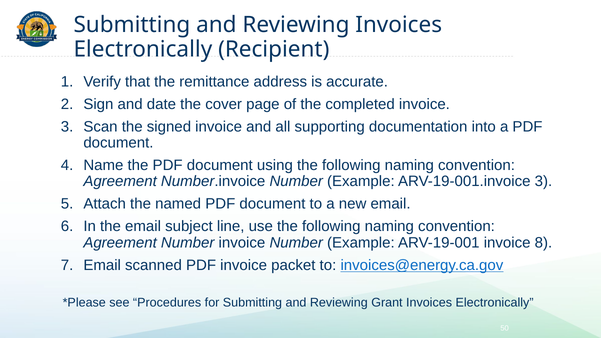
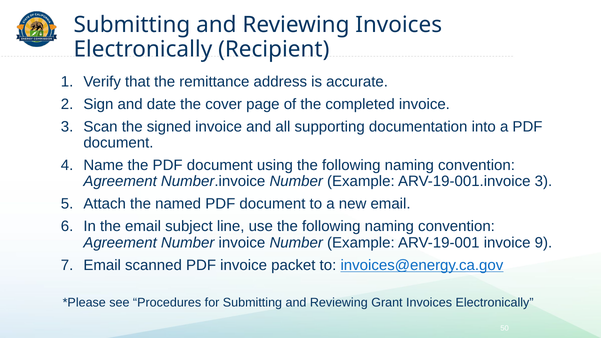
8: 8 -> 9
